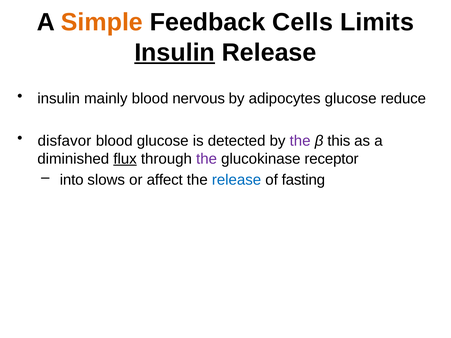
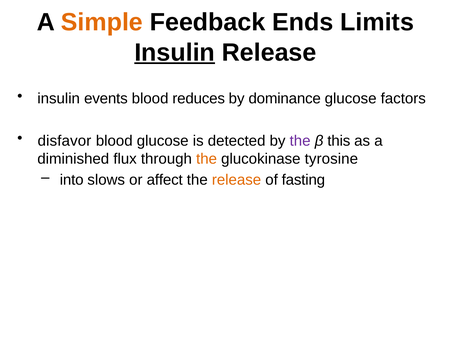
Cells: Cells -> Ends
mainly: mainly -> events
nervous: nervous -> reduces
adipocytes: adipocytes -> dominance
reduce: reduce -> factors
flux underline: present -> none
the at (207, 159) colour: purple -> orange
receptor: receptor -> tyrosine
release at (237, 180) colour: blue -> orange
